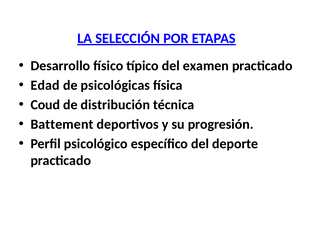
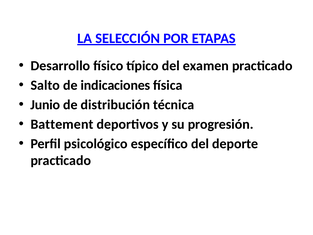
Edad: Edad -> Salto
psicológicas: psicológicas -> indicaciones
Coud: Coud -> Junio
